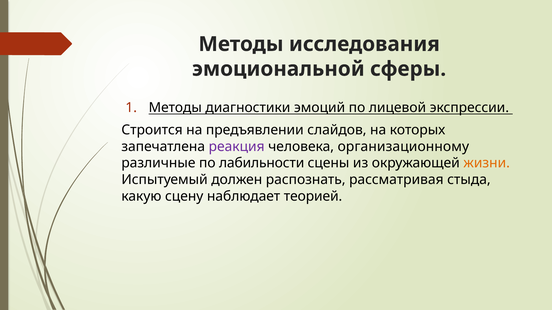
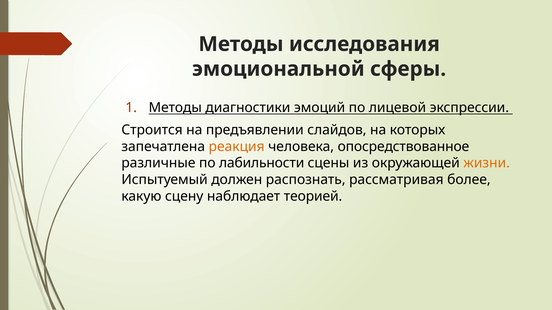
реакция colour: purple -> orange
организационному: организационному -> опосредствованное
стыда: стыда -> более
